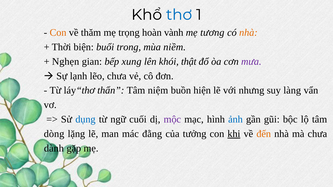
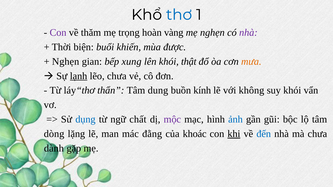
Con at (58, 33) colour: orange -> purple
vành: vành -> vàng
mẹ tương: tương -> nghẹn
nhà at (248, 33) colour: orange -> purple
trong: trong -> khiến
niềm: niềm -> được
mưa colour: purple -> orange
lạnh underline: none -> present
niệm: niệm -> dung
hiện: hiện -> kính
nhưng: nhưng -> không
suy làng: làng -> khói
cuối: cuối -> chất
tưởng: tưởng -> khoác
đến colour: orange -> blue
